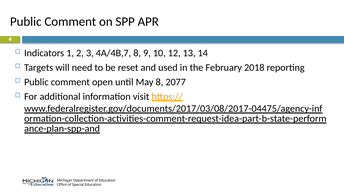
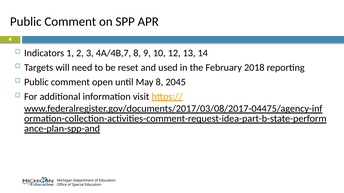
2077: 2077 -> 2045
